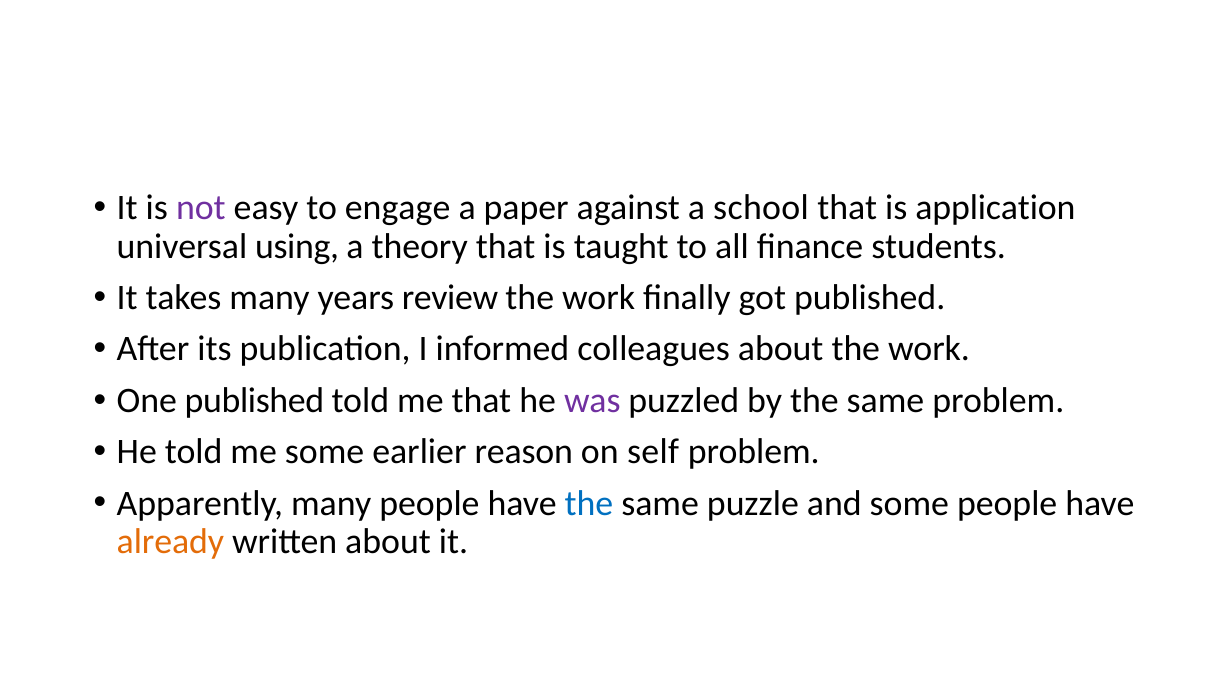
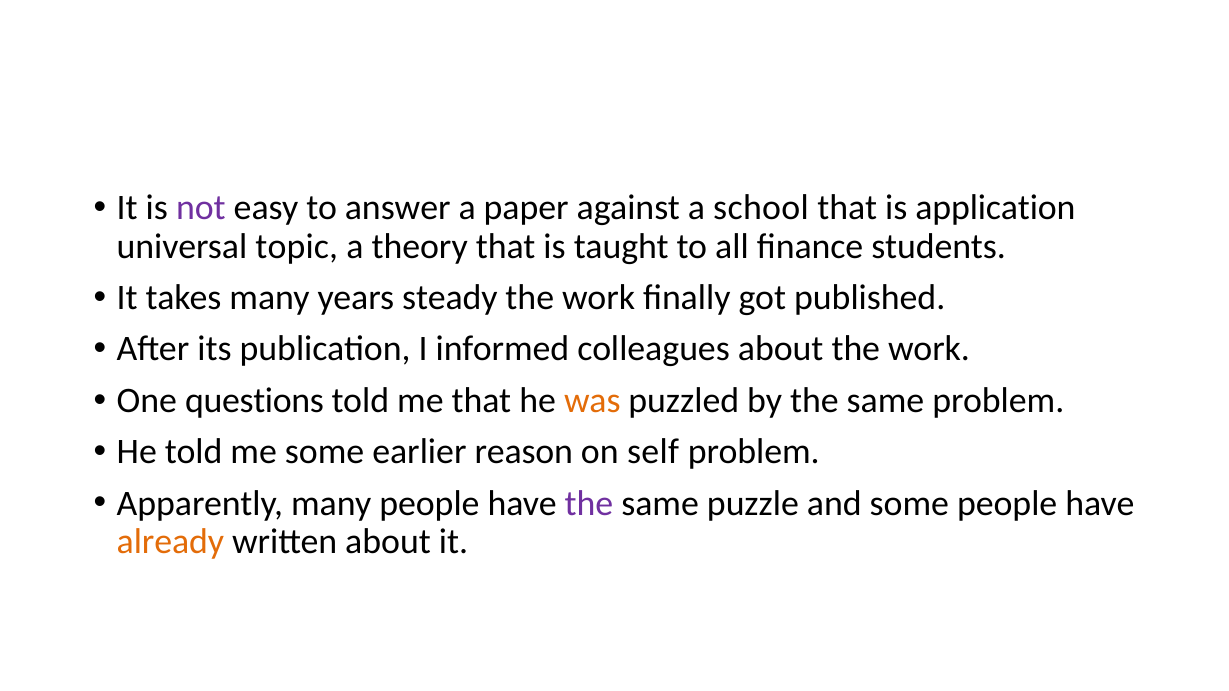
engage: engage -> answer
using: using -> topic
review: review -> steady
One published: published -> questions
was colour: purple -> orange
the at (589, 504) colour: blue -> purple
